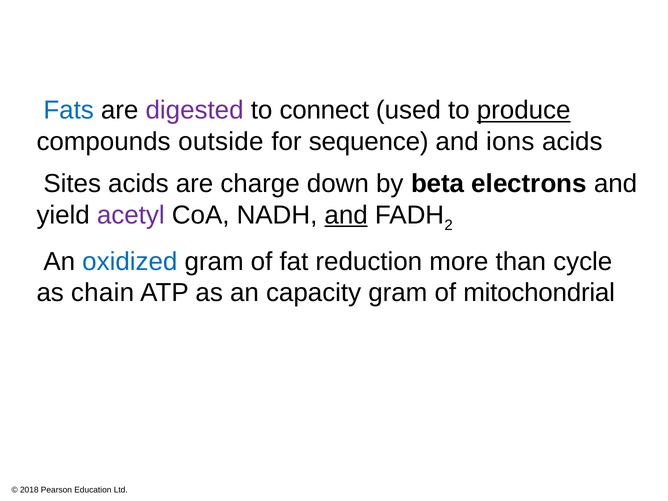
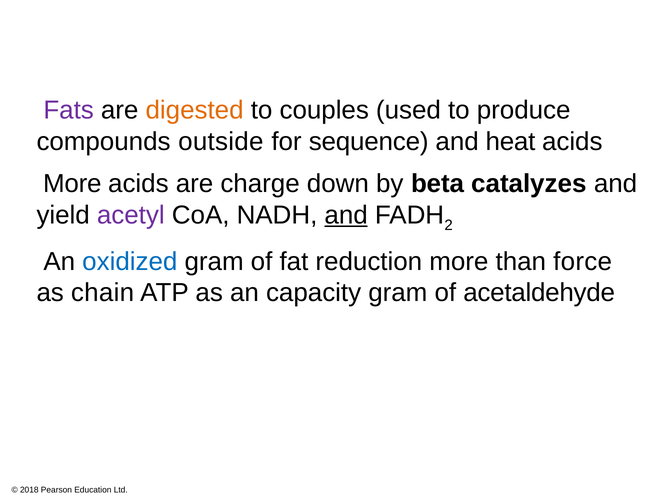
Fats colour: blue -> purple
digested colour: purple -> orange
connect: connect -> couples
produce underline: present -> none
ions: ions -> heat
Sites at (72, 184): Sites -> More
electrons: electrons -> catalyzes
cycle: cycle -> force
mitochondrial: mitochondrial -> acetaldehyde
